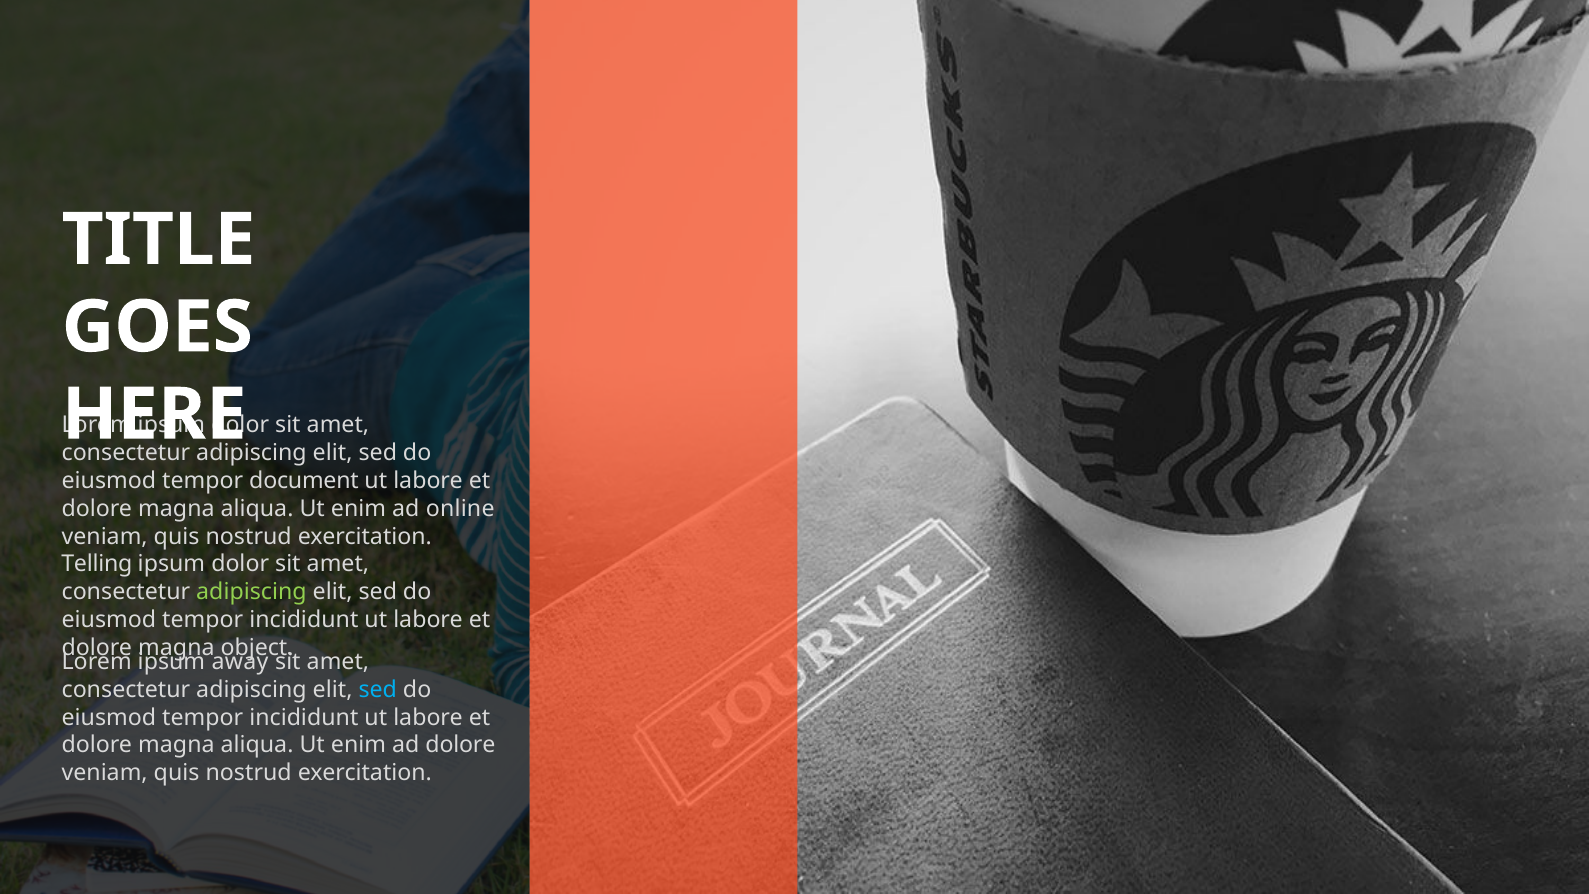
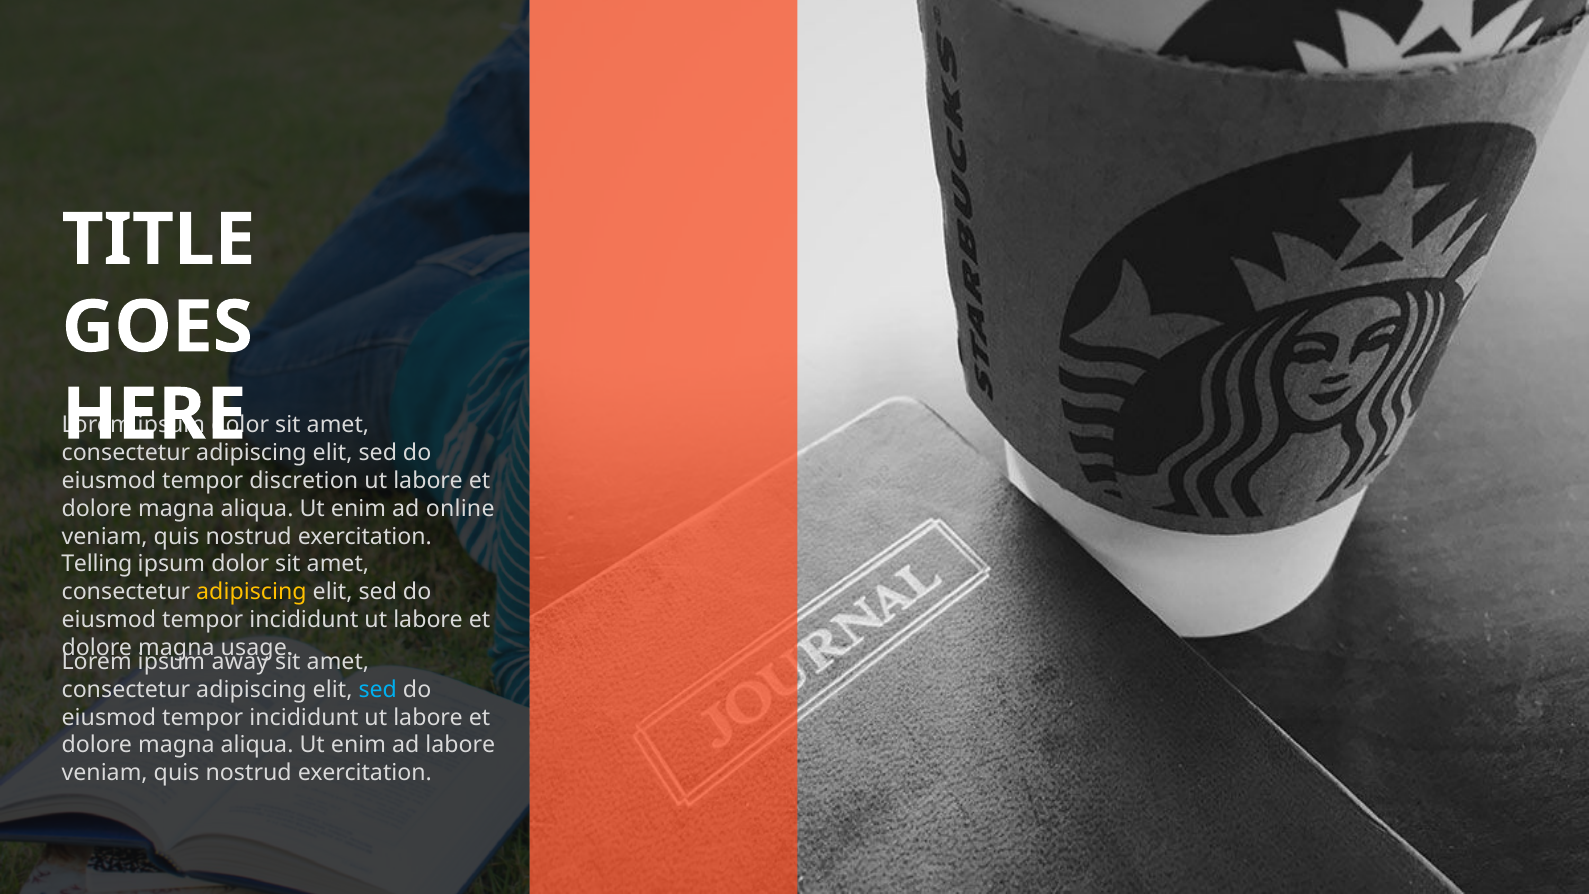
document: document -> discretion
adipiscing at (251, 592) colour: light green -> yellow
object: object -> usage
ad dolore: dolore -> labore
